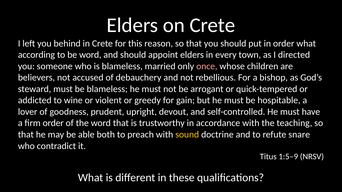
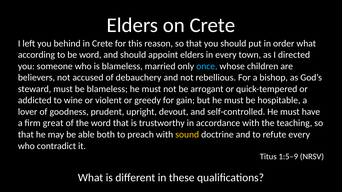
once colour: pink -> light blue
firm order: order -> great
refute snare: snare -> every
